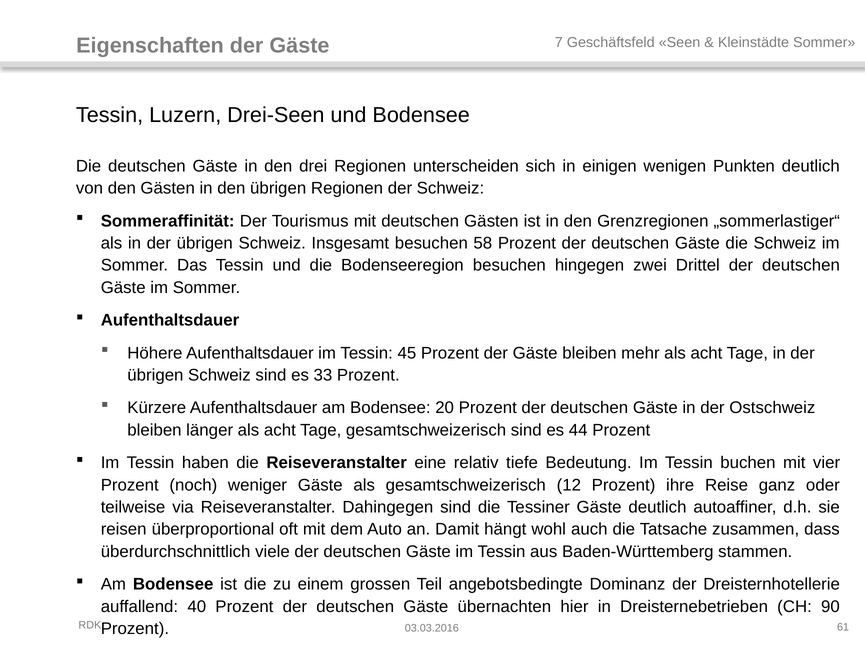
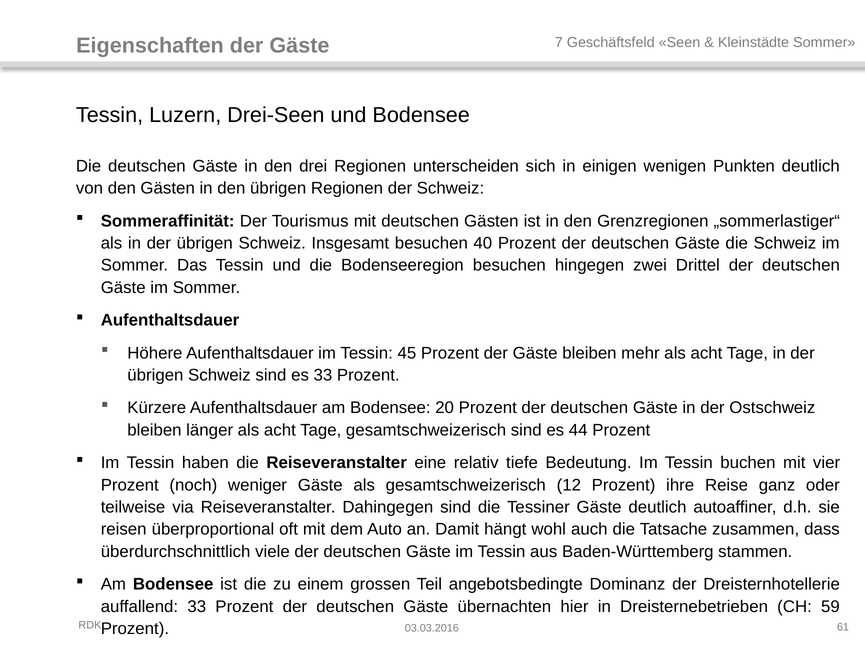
58: 58 -> 40
auffallend 40: 40 -> 33
90: 90 -> 59
